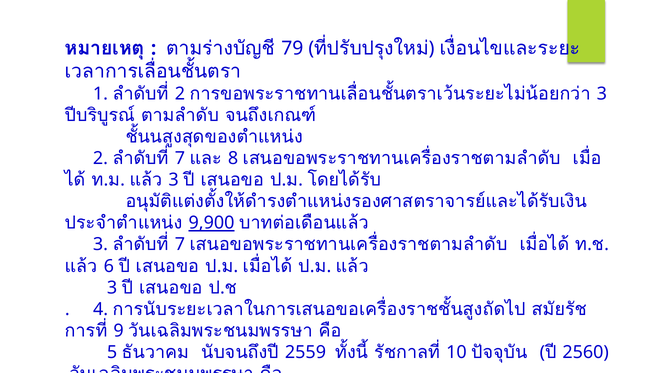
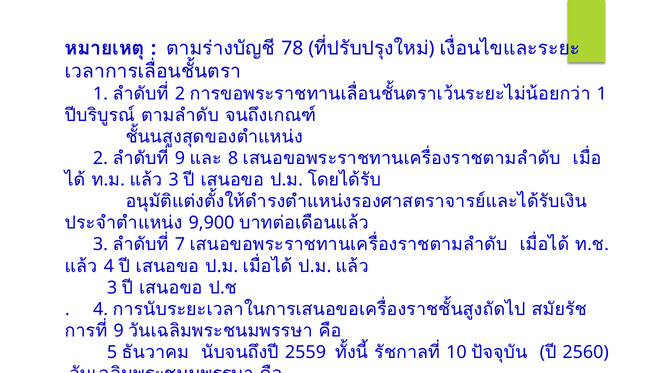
79: 79 -> 78
3 at (602, 94): 3 -> 1
7 at (180, 158): 7 -> 9
9,900 underline: present -> none
6 at (109, 266): 6 -> 4
